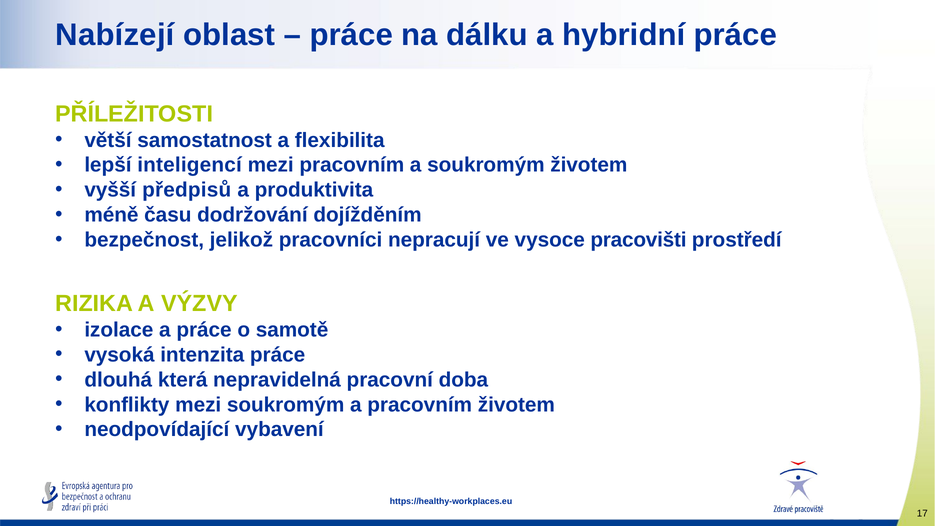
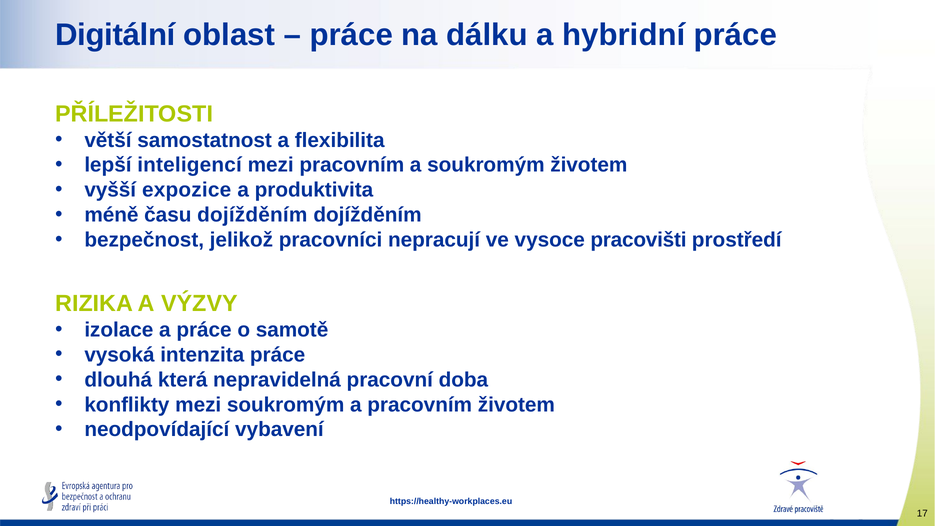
Nabízejí: Nabízejí -> Digitální
předpisů: předpisů -> expozice
času dodržování: dodržování -> dojížděním
